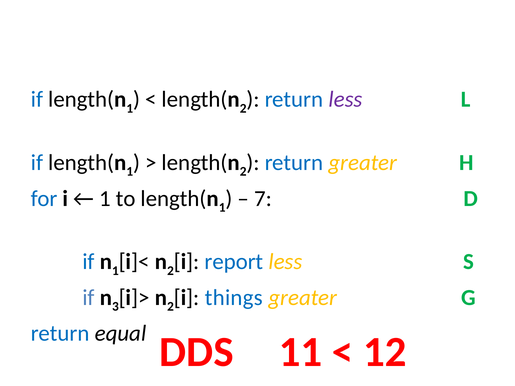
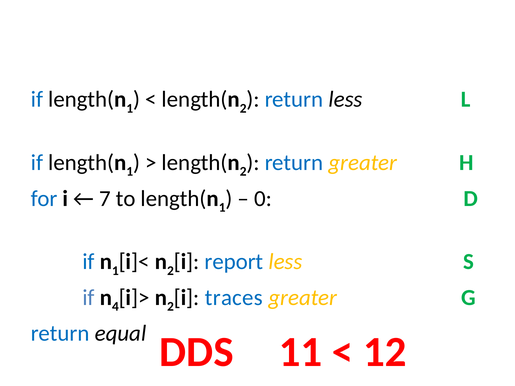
less at (346, 99) colour: purple -> black
1 at (105, 199): 1 -> 7
7: 7 -> 0
3: 3 -> 4
things: things -> traces
